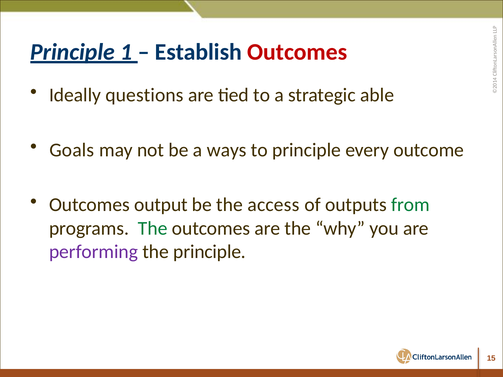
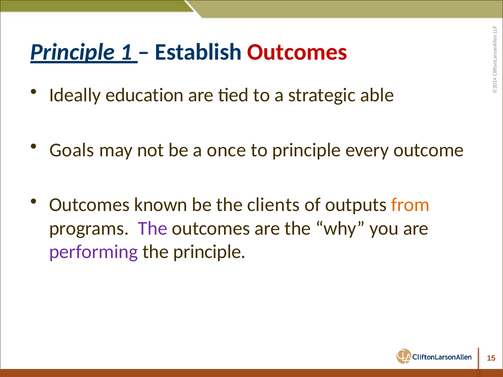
questions: questions -> education
ways: ways -> once
output: output -> known
access: access -> clients
from colour: green -> orange
The at (153, 228) colour: green -> purple
